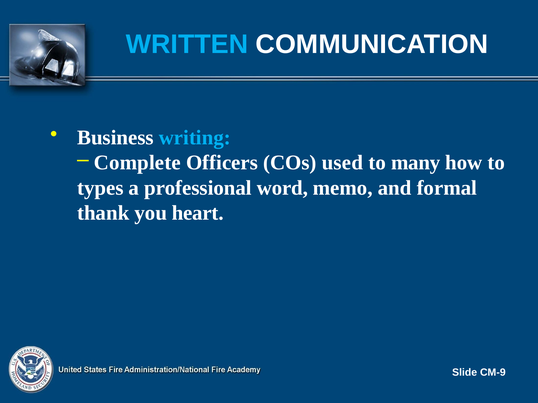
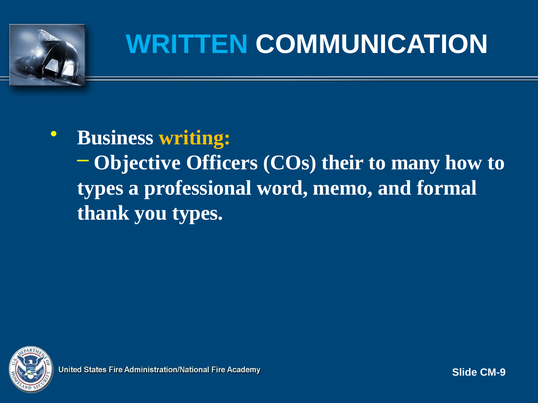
writing colour: light blue -> yellow
Complete: Complete -> Objective
used: used -> their
you heart: heart -> types
